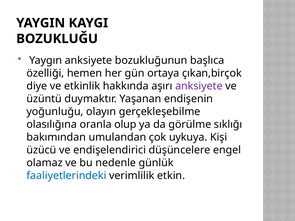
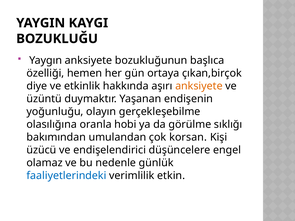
anksiyete at (199, 86) colour: purple -> orange
olup: olup -> hobi
uykuya: uykuya -> korsan
